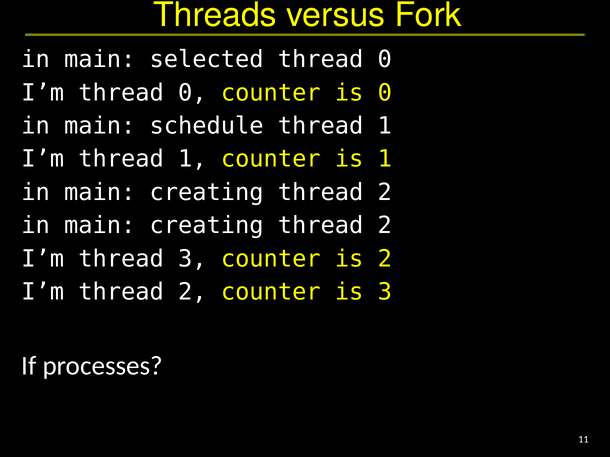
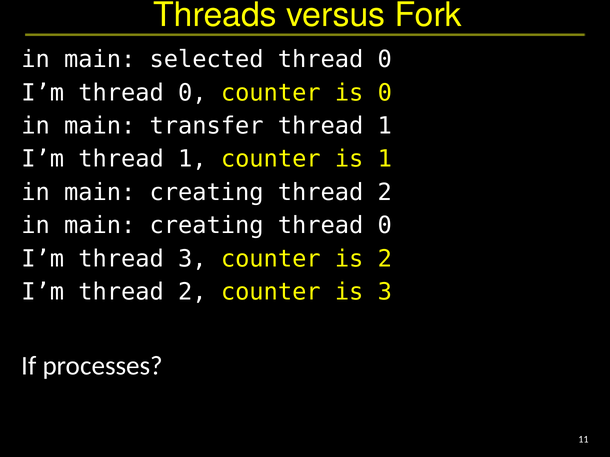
schedule: schedule -> transfer
2 at (385, 226): 2 -> 0
